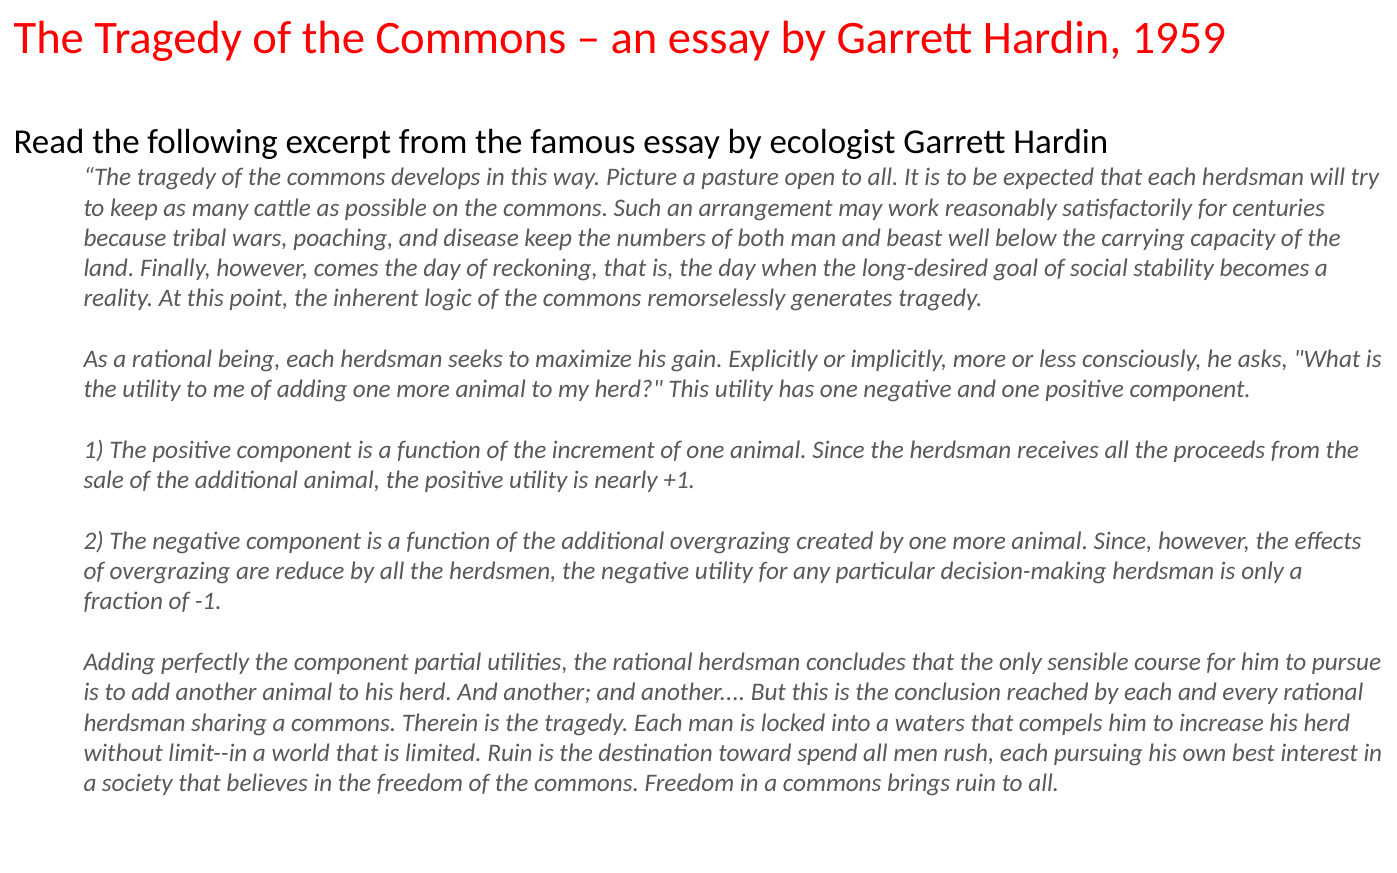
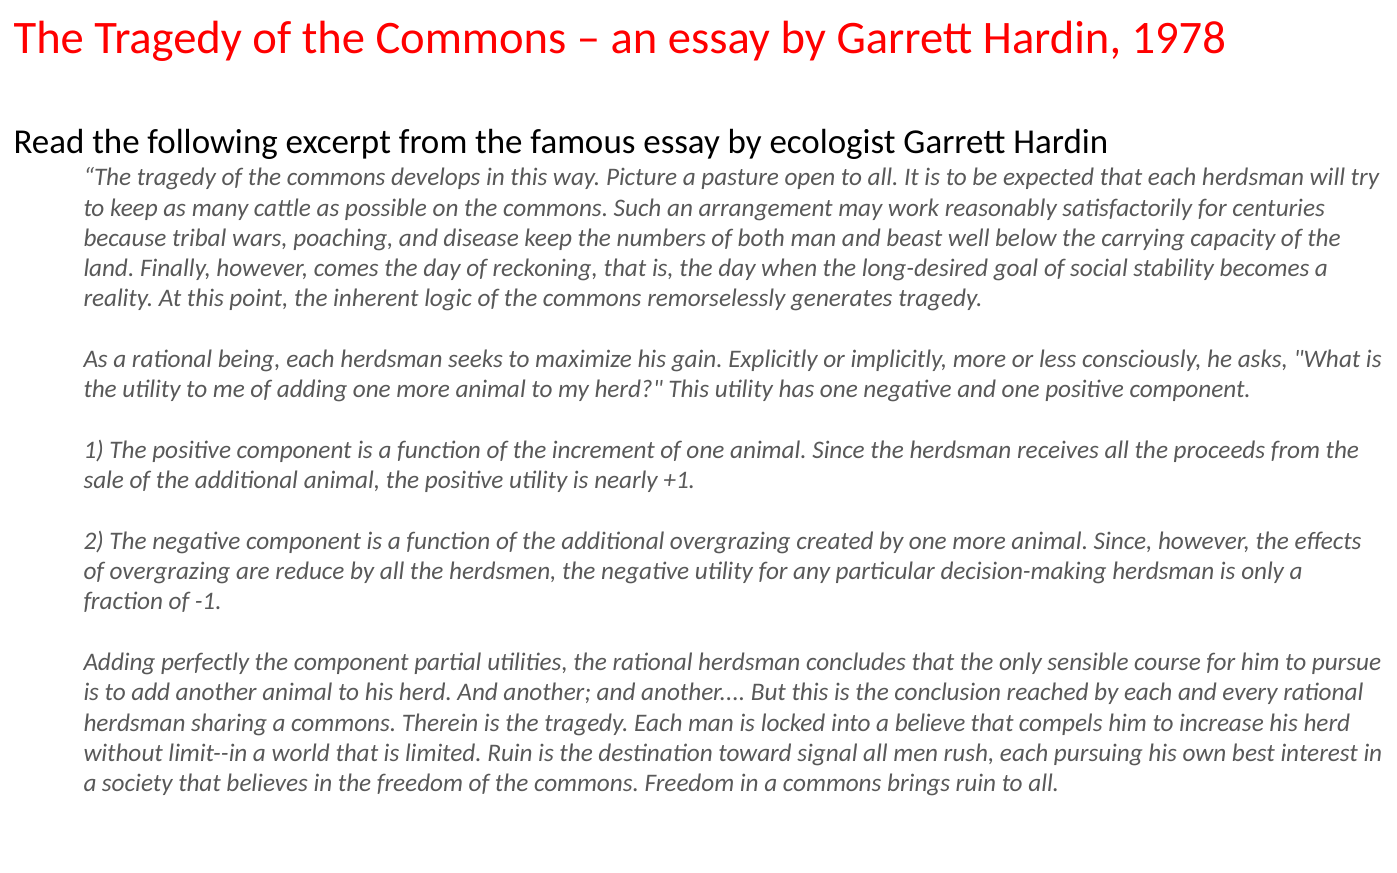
1959: 1959 -> 1978
waters: waters -> believe
spend: spend -> signal
